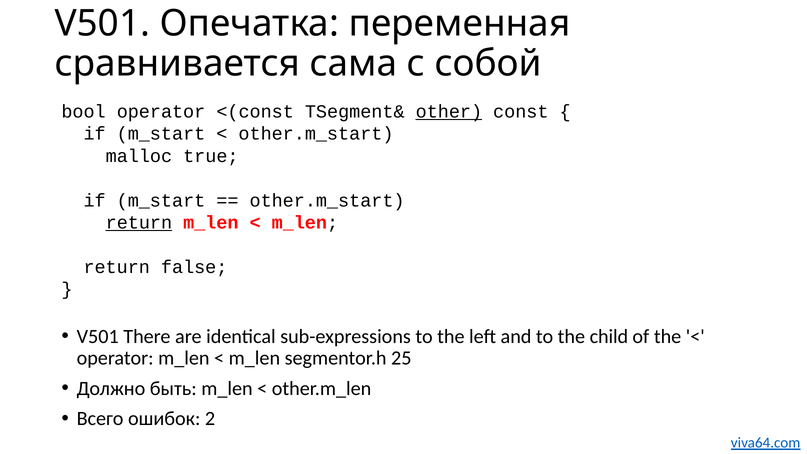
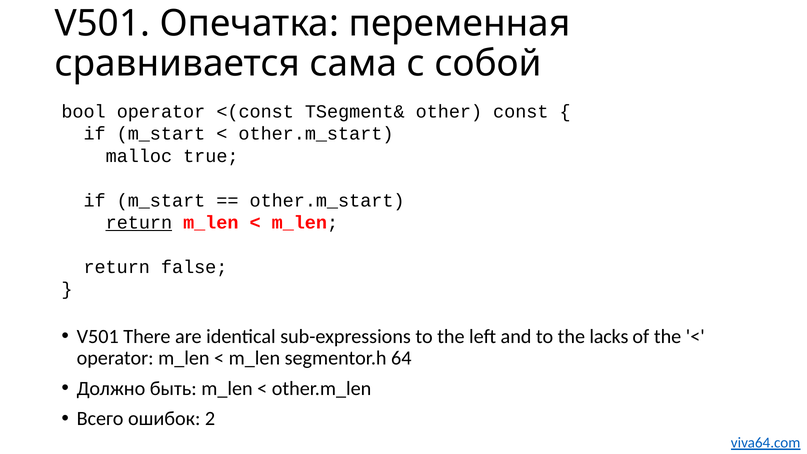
other underline: present -> none
child: child -> lacks
25: 25 -> 64
